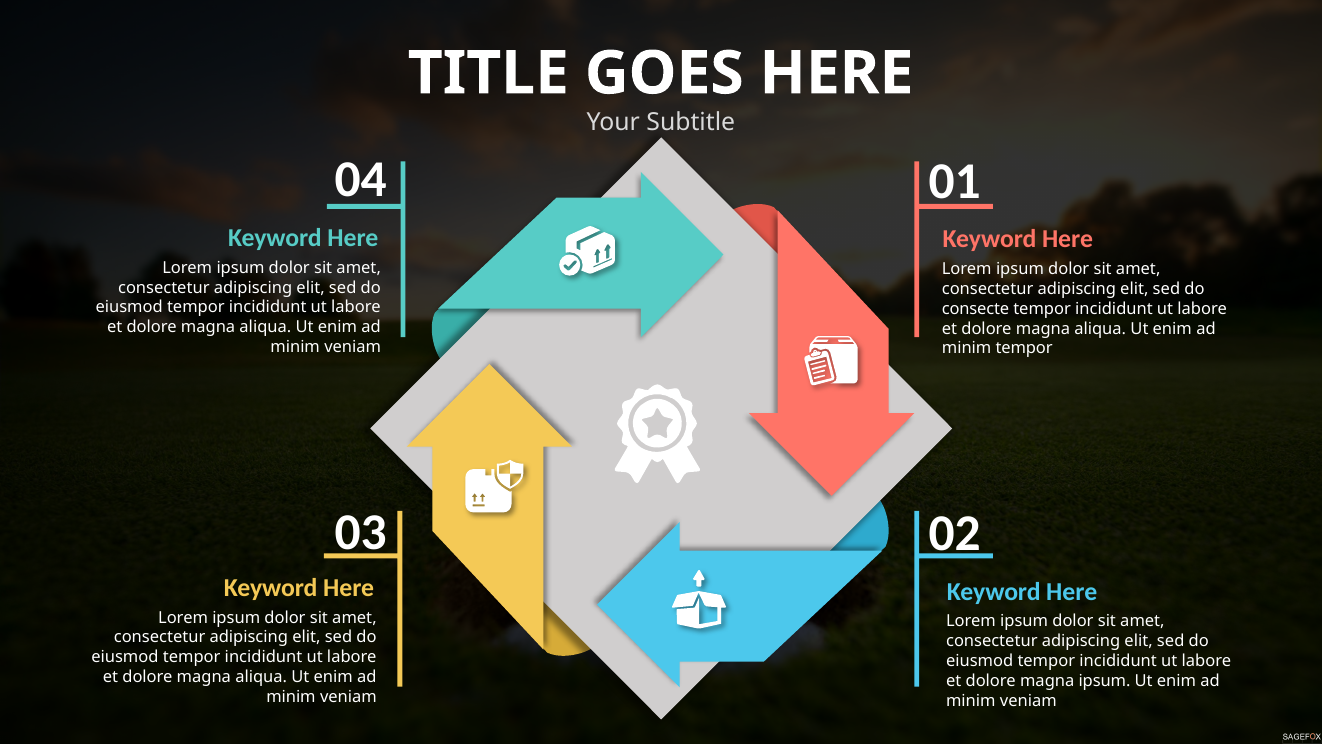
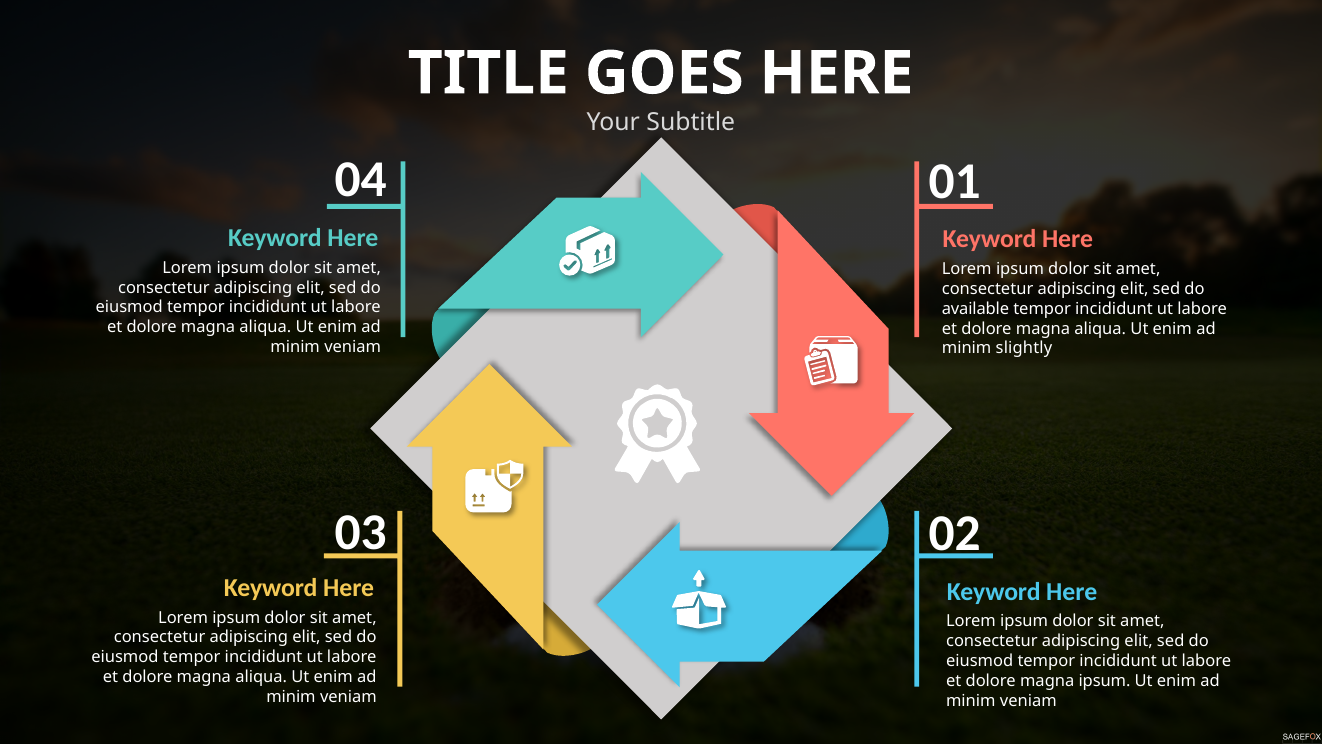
consecte: consecte -> available
minim tempor: tempor -> slightly
